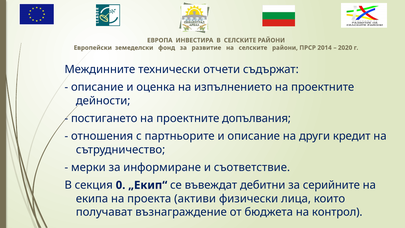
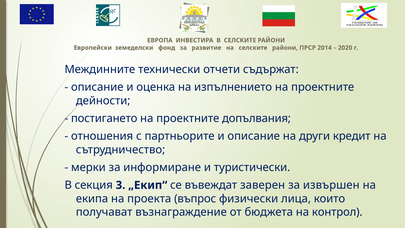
съответствие: съответствие -> туристически
0: 0 -> 3
дебитни: дебитни -> заверен
серийните: серийните -> извършен
активи: активи -> въпрос
